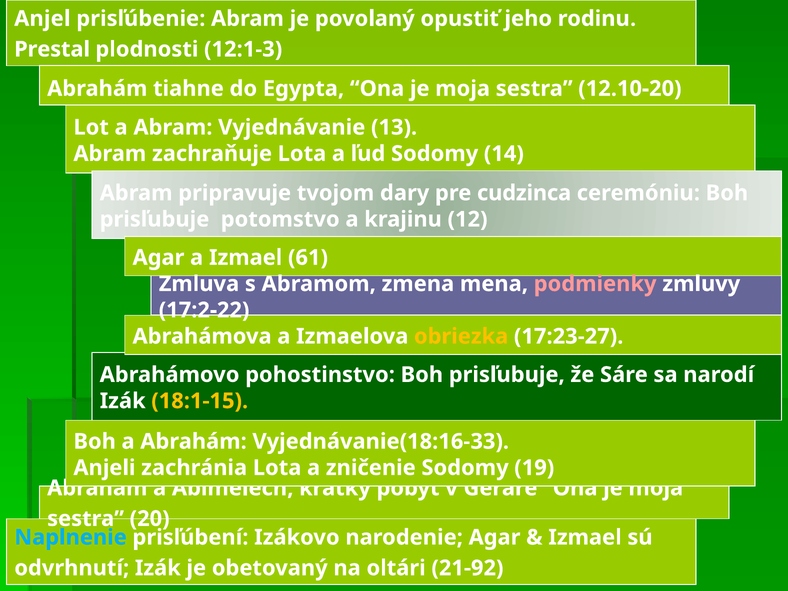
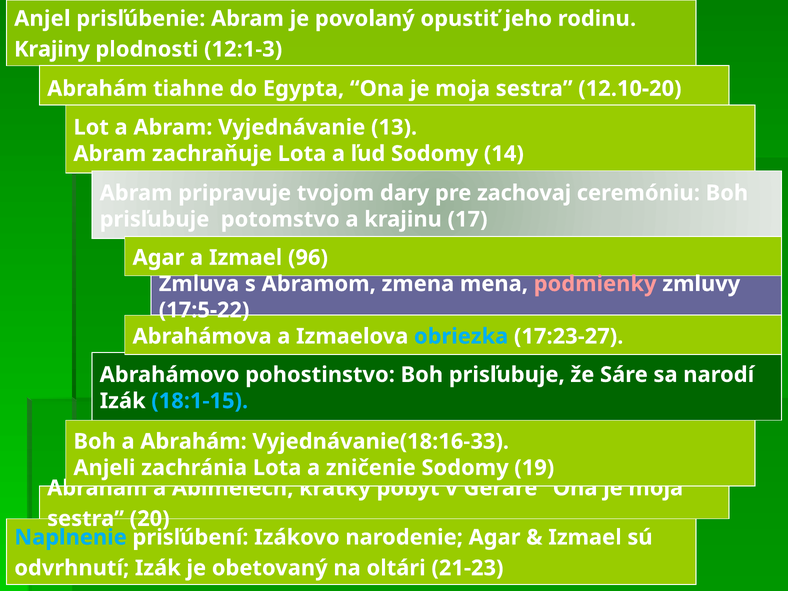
Prestal: Prestal -> Krajiny
cudzinca: cudzinca -> zachovaj
12: 12 -> 17
61: 61 -> 96
17:2-22: 17:2-22 -> 17:5-22
obriezka colour: yellow -> light blue
18:1-15 colour: yellow -> light blue
21-92: 21-92 -> 21-23
